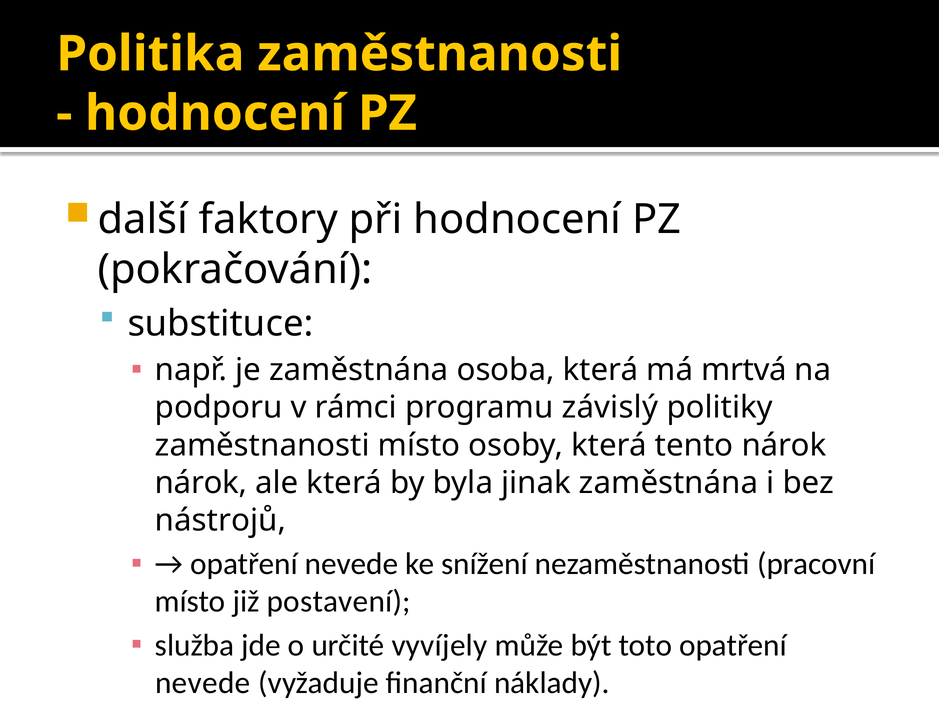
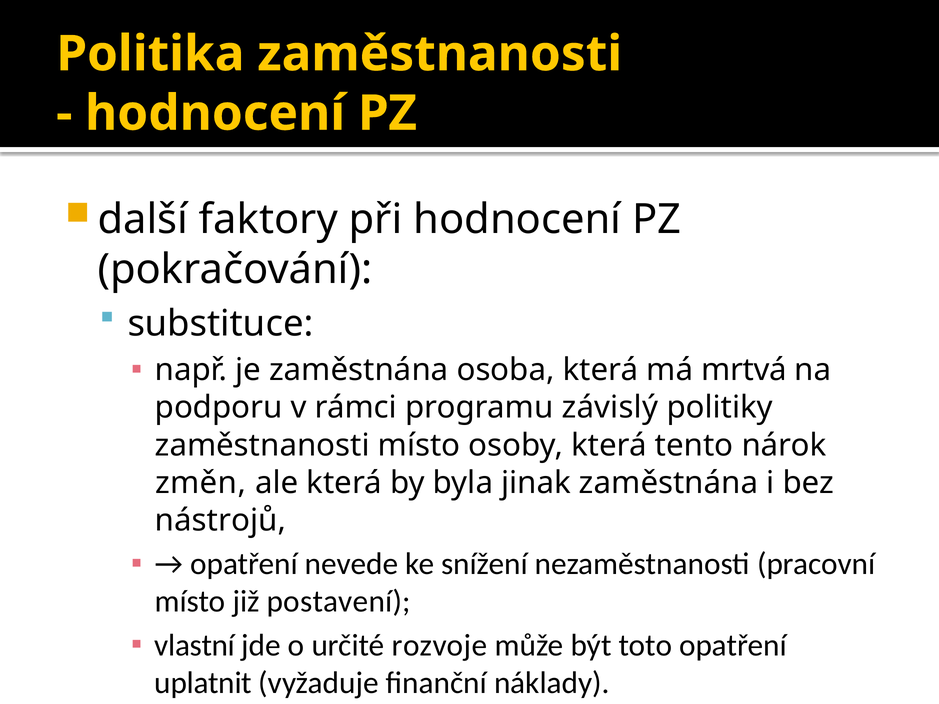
nárok at (201, 483): nárok -> změn
služba: služba -> vlastní
vyvíjely: vyvíjely -> rozvoje
nevede at (203, 683): nevede -> uplatnit
